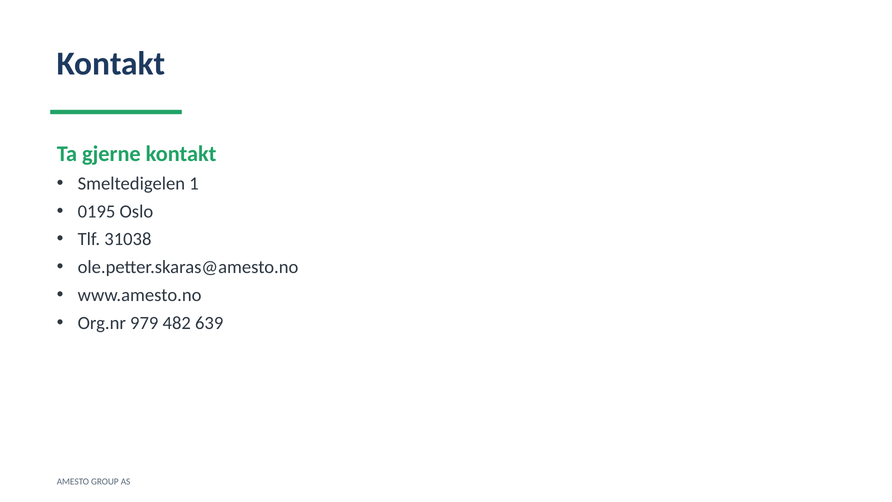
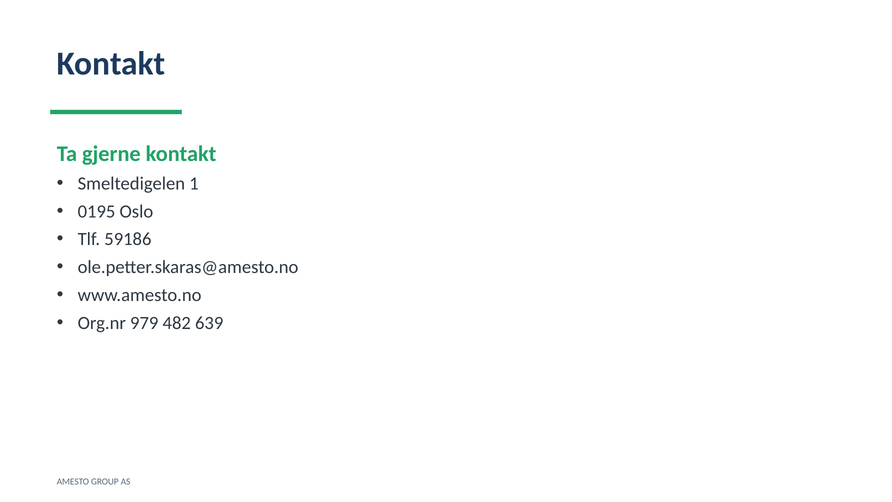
31038: 31038 -> 59186
